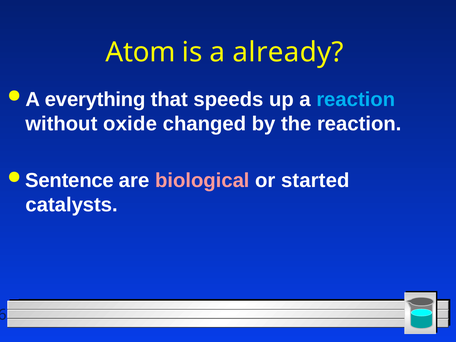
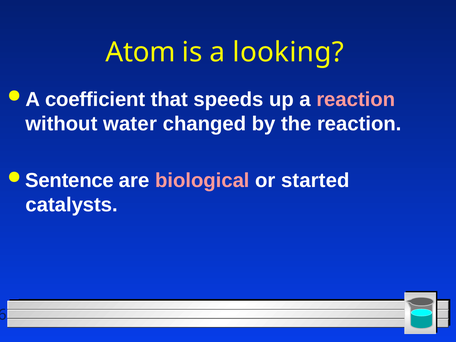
already: already -> looking
everything: everything -> coefficient
reaction at (356, 99) colour: light blue -> pink
oxide: oxide -> water
